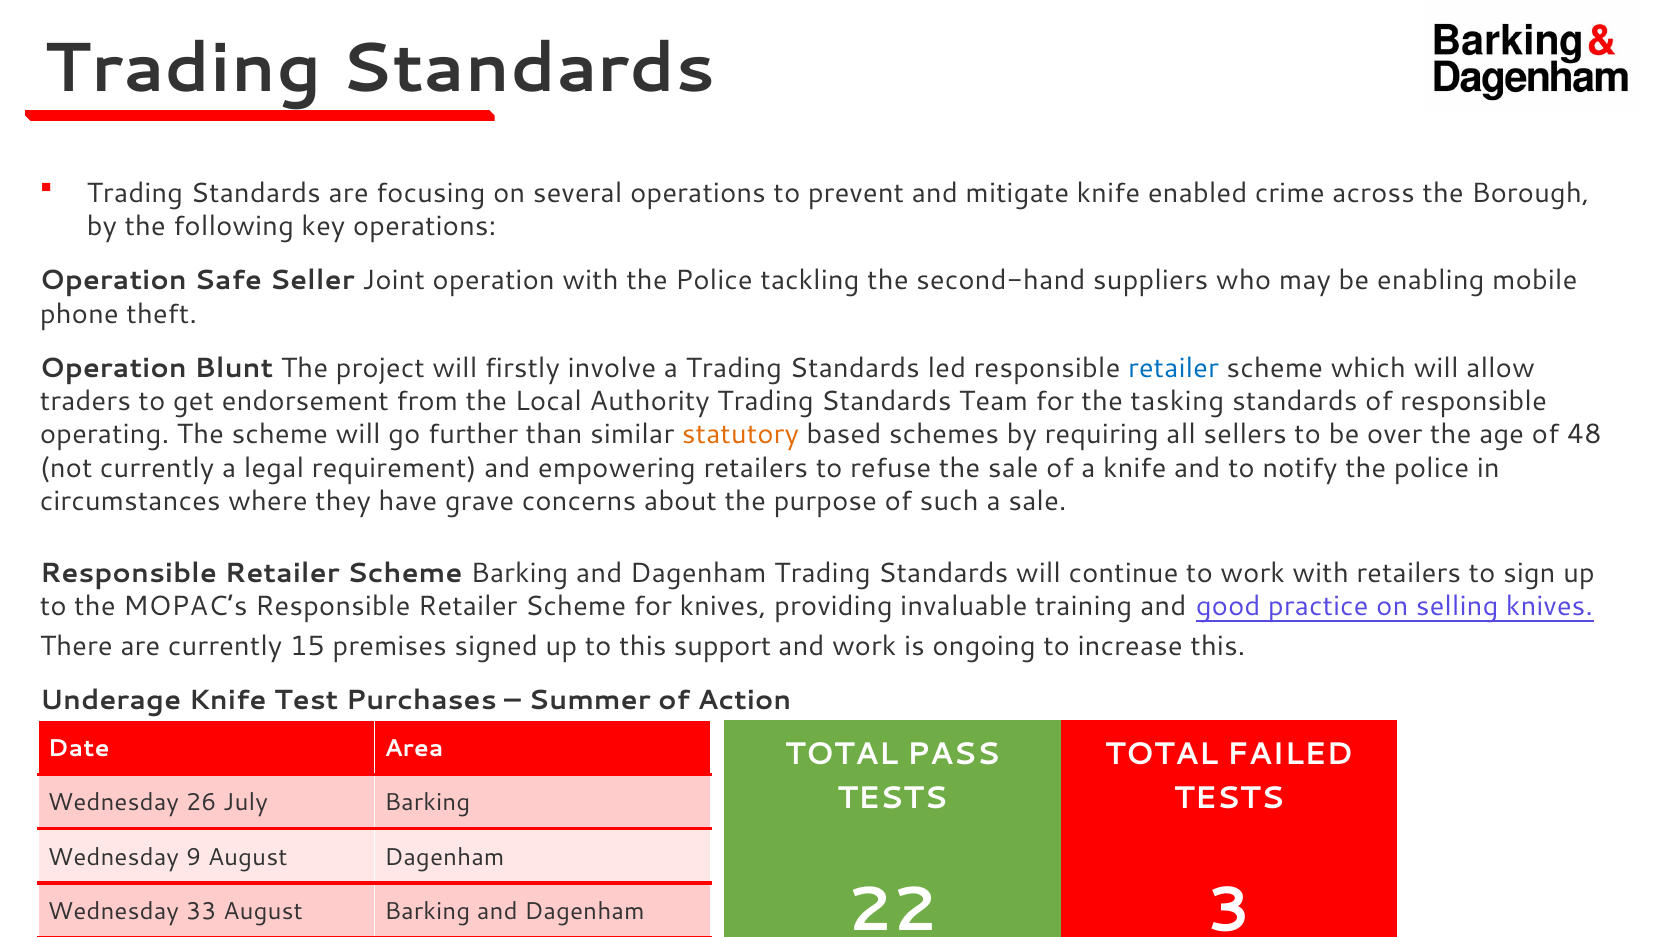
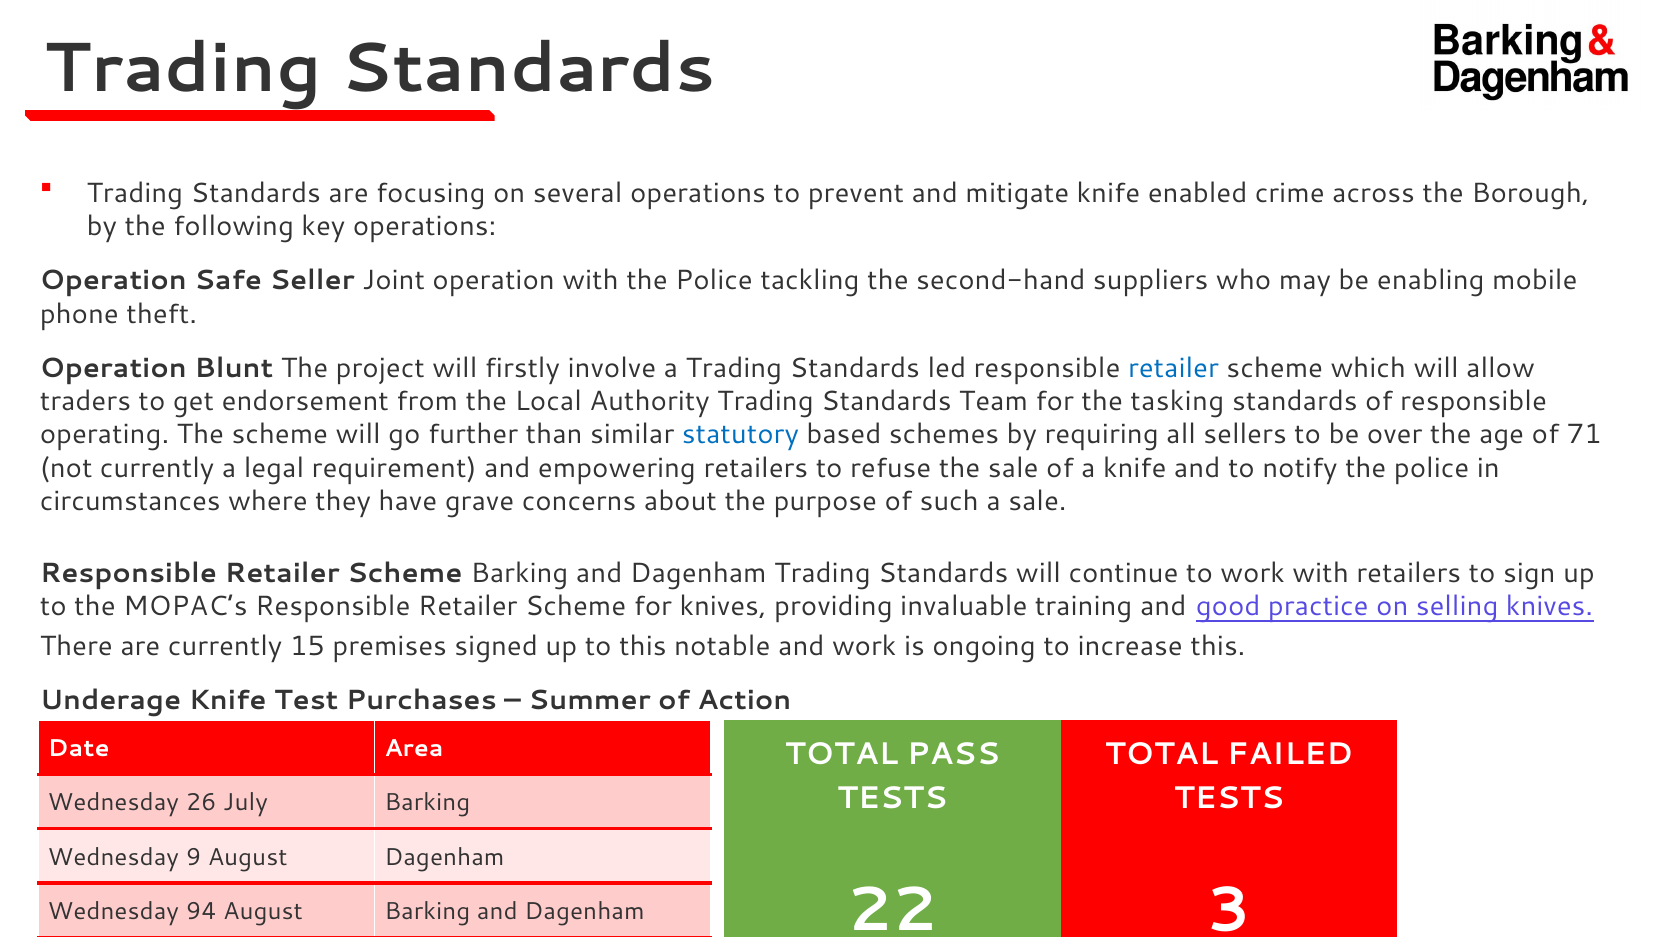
statutory colour: orange -> blue
48: 48 -> 71
support: support -> notable
33: 33 -> 94
